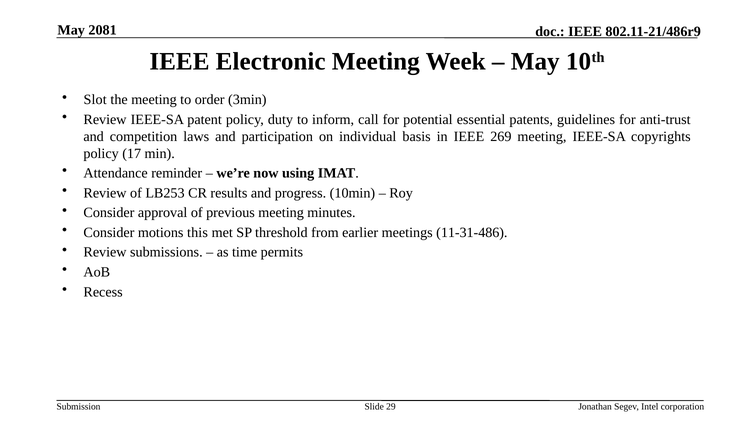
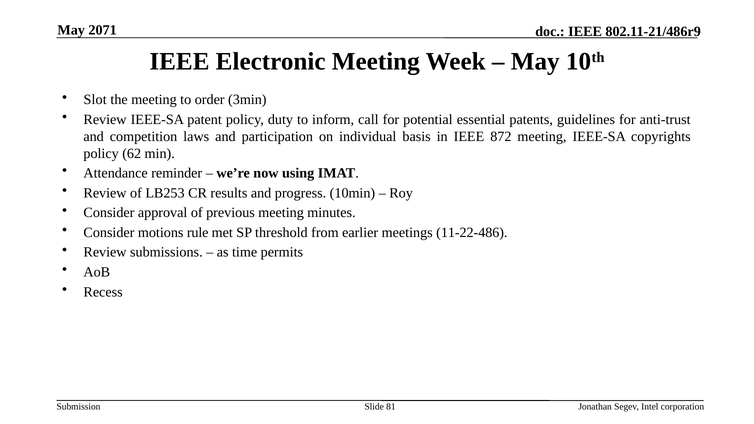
2081: 2081 -> 2071
269: 269 -> 872
17: 17 -> 62
this: this -> rule
11-31-486: 11-31-486 -> 11-22-486
29: 29 -> 81
